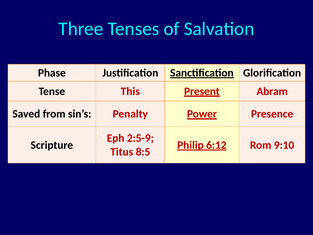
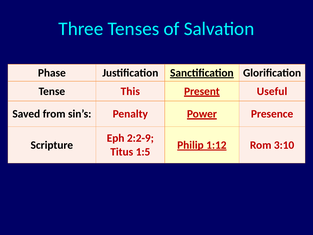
Abram: Abram -> Useful
2:5-9: 2:5-9 -> 2:2-9
6:12: 6:12 -> 1:12
9:10: 9:10 -> 3:10
8:5: 8:5 -> 1:5
